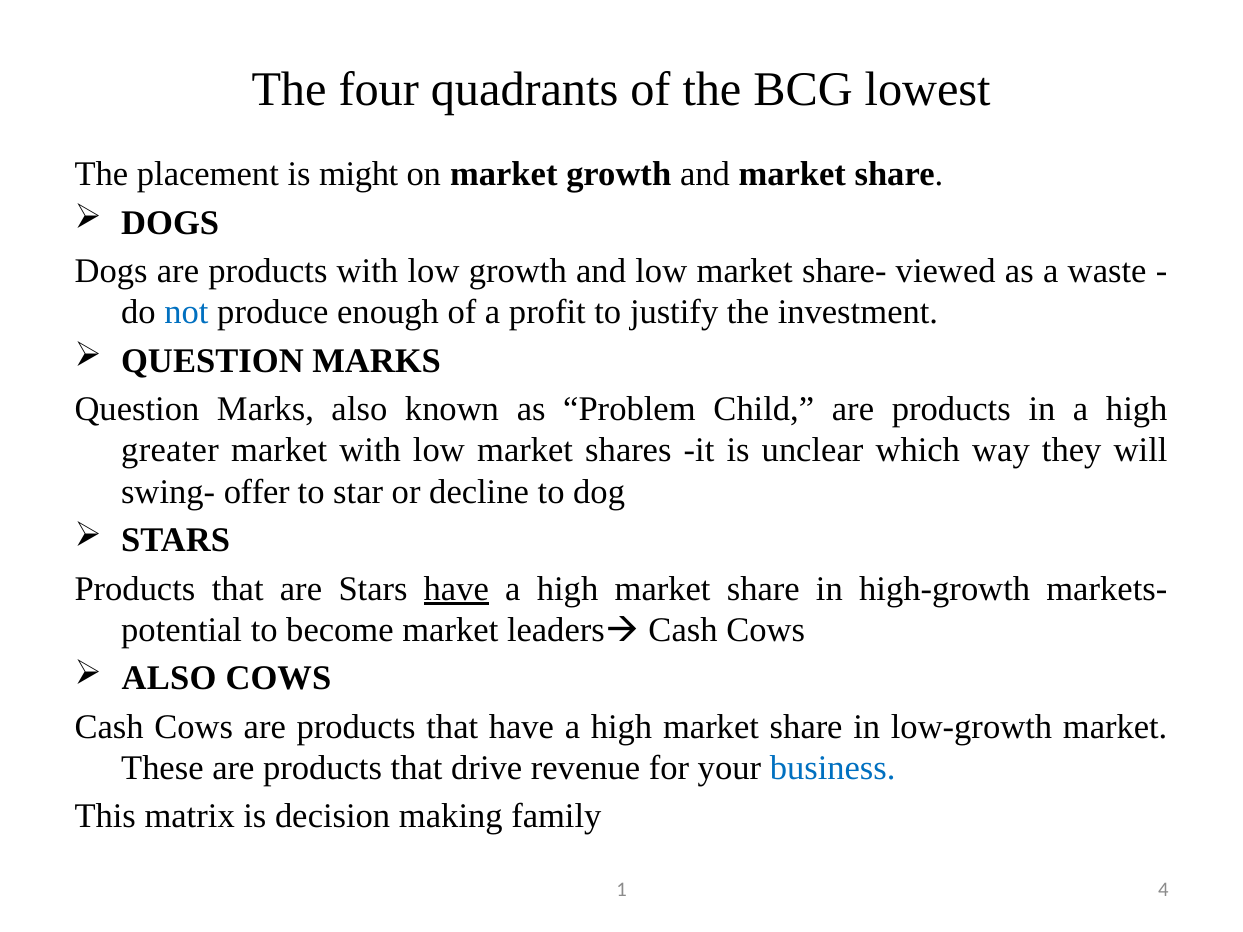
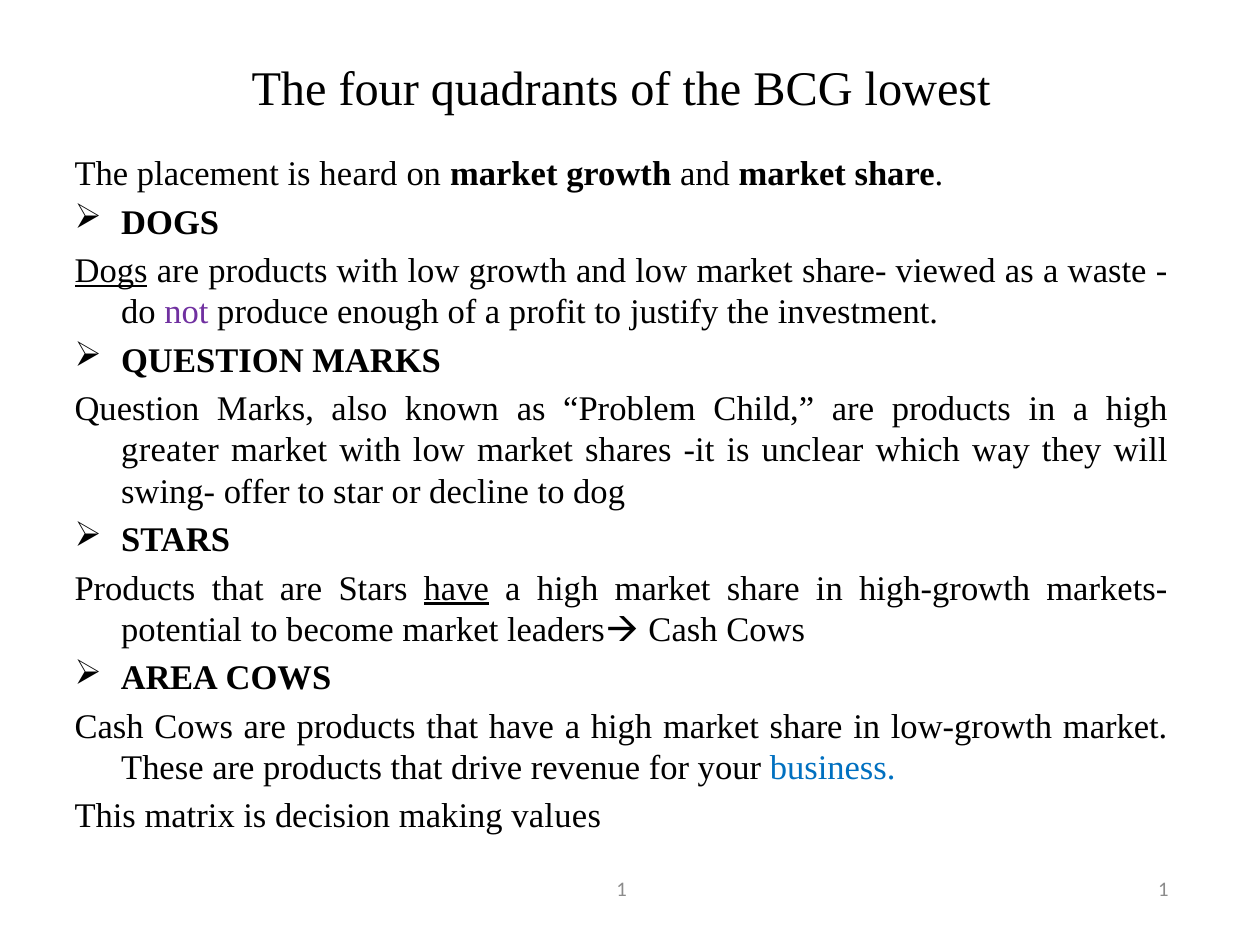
might: might -> heard
Dogs at (111, 271) underline: none -> present
not colour: blue -> purple
ALSO at (169, 679): ALSO -> AREA
family: family -> values
1 4: 4 -> 1
